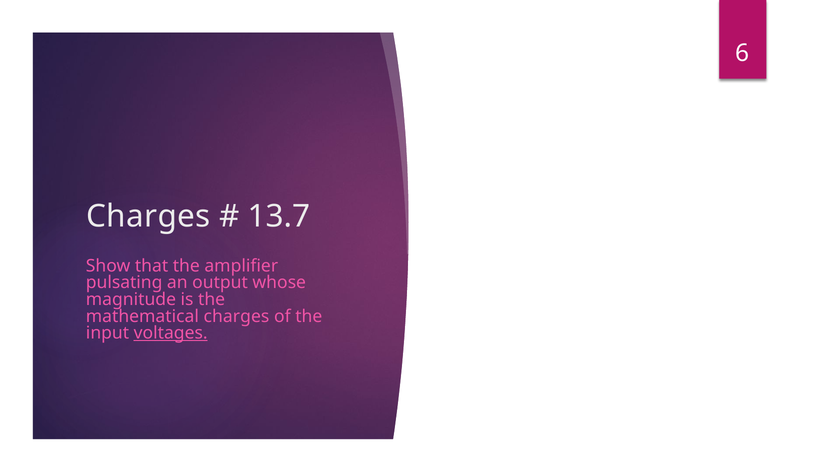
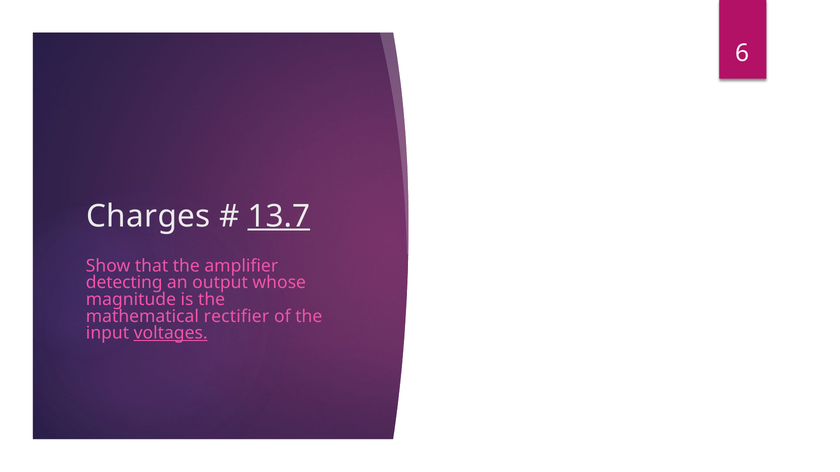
13.7 underline: none -> present
pulsating: pulsating -> detecting
mathematical charges: charges -> rectifier
